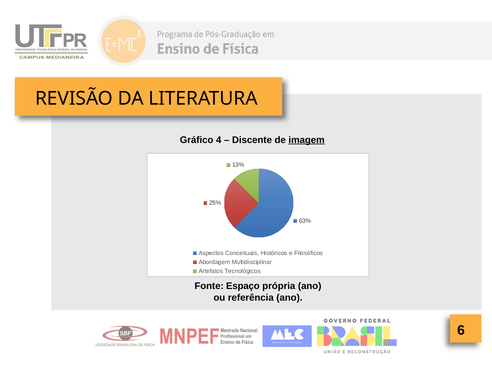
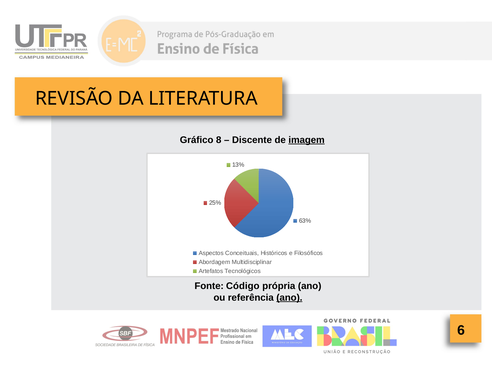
4: 4 -> 8
Espaço: Espaço -> Código
ano at (289, 298) underline: none -> present
